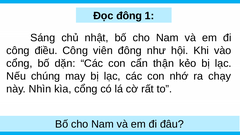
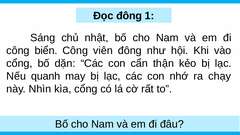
điều: điều -> biển
chúng: chúng -> quanh
